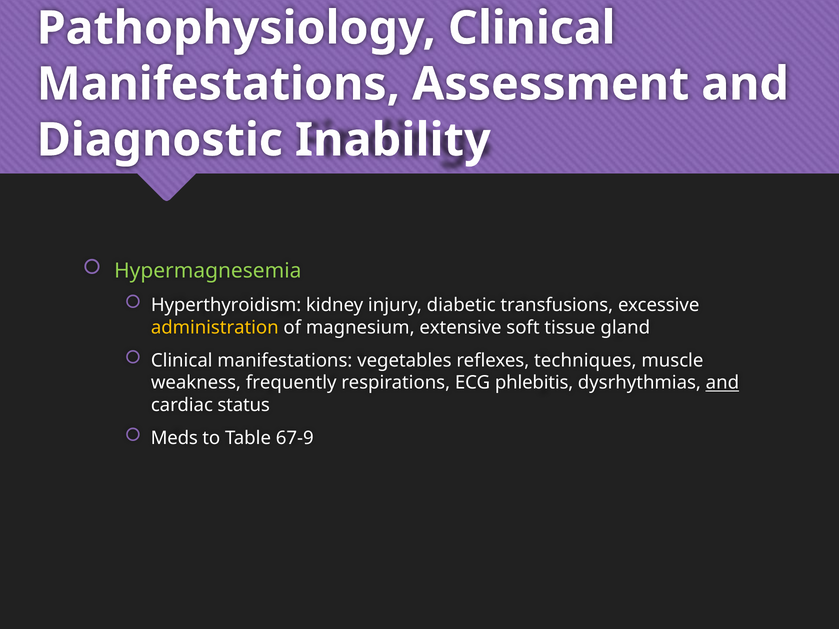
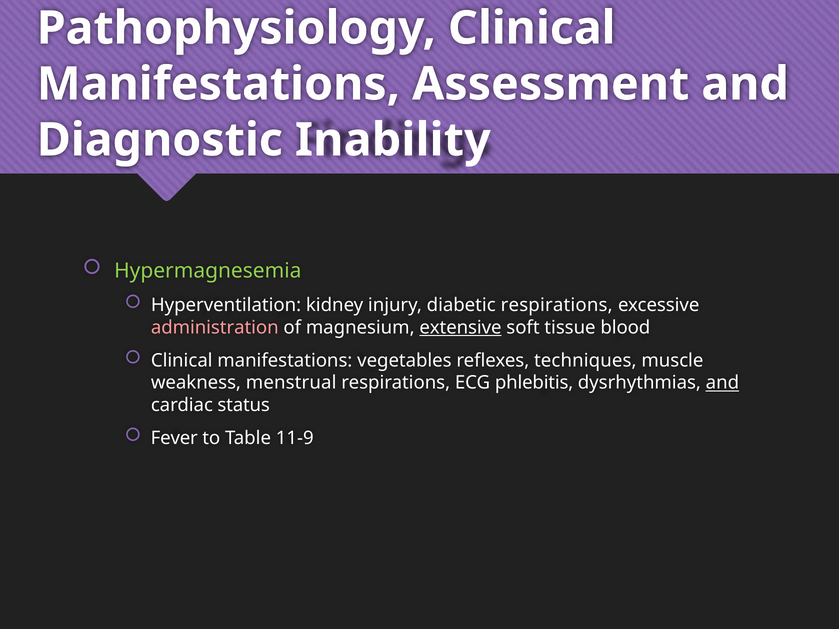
Hyperthyroidism: Hyperthyroidism -> Hyperventilation
diabetic transfusions: transfusions -> respirations
administration colour: yellow -> pink
extensive underline: none -> present
gland: gland -> blood
frequently: frequently -> menstrual
Meds: Meds -> Fever
67-9: 67-9 -> 11-9
